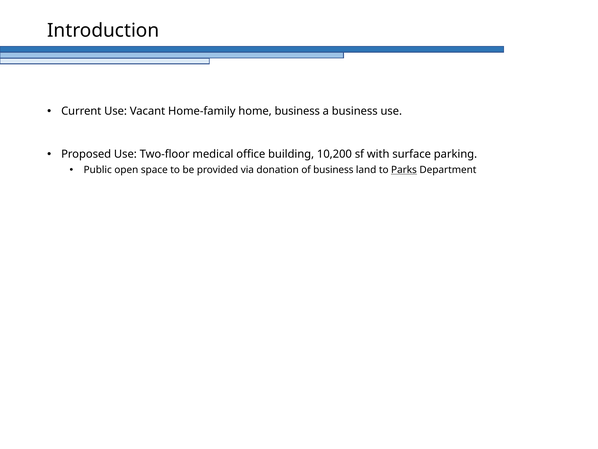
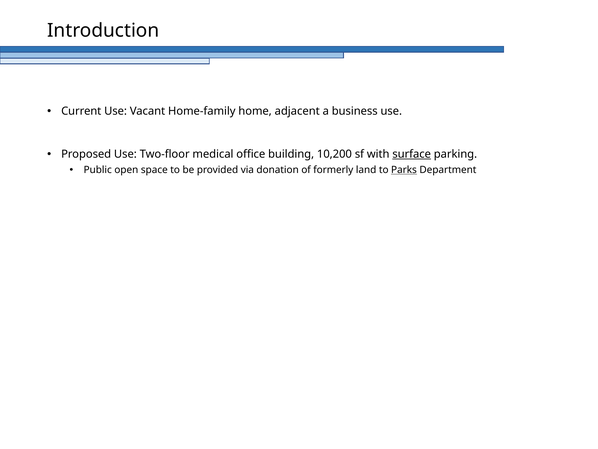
home business: business -> adjacent
surface underline: none -> present
of business: business -> formerly
